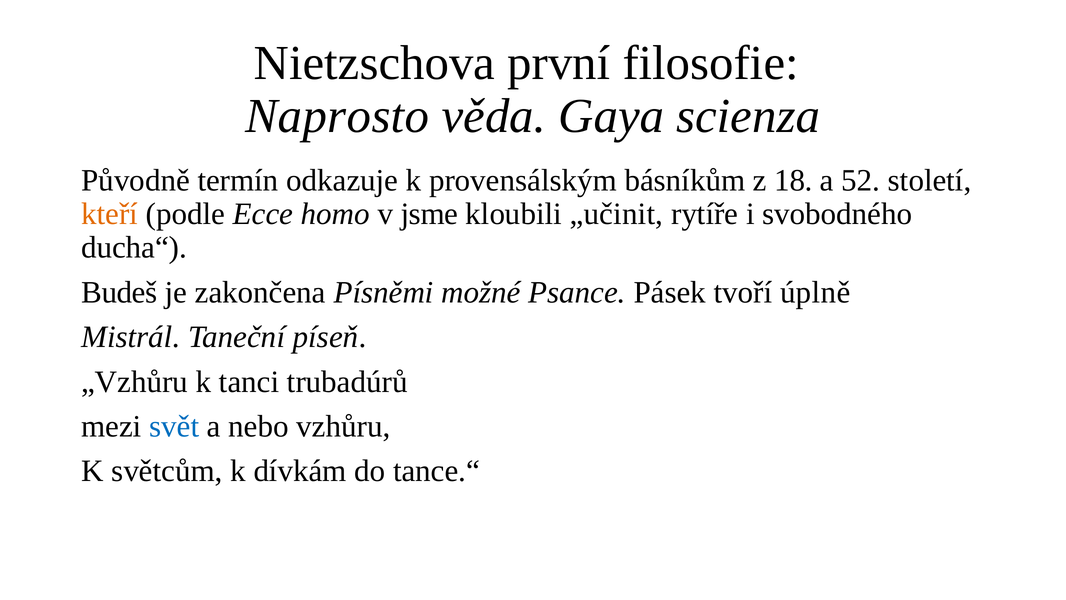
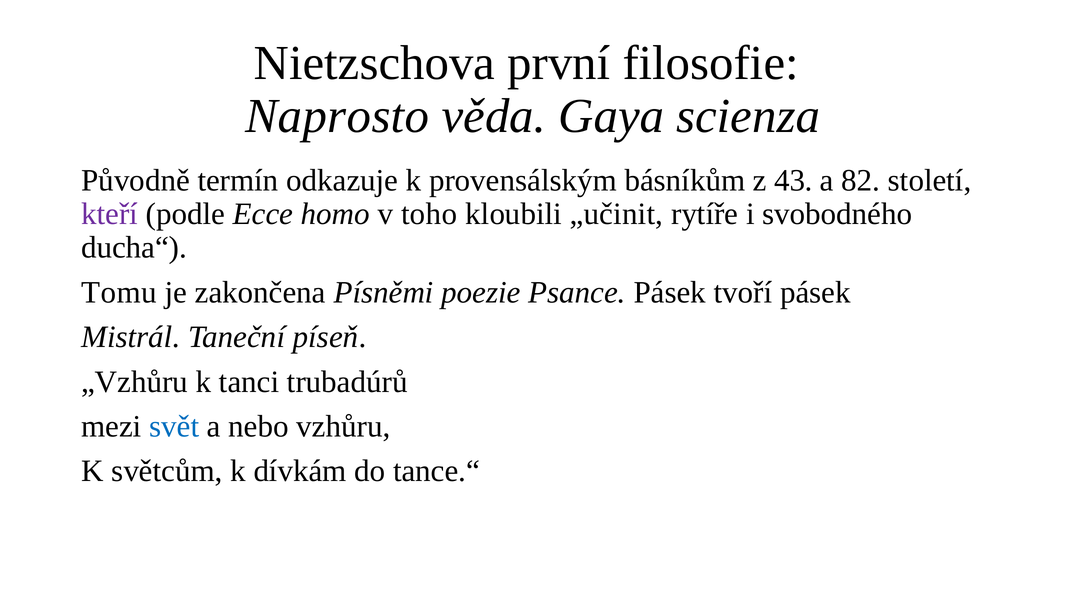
18: 18 -> 43
52: 52 -> 82
kteří colour: orange -> purple
jsme: jsme -> toho
Budeš: Budeš -> Tomu
možné: možné -> poezie
tvoří úplně: úplně -> pásek
